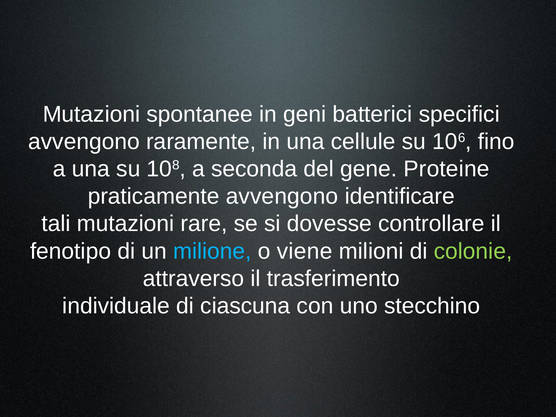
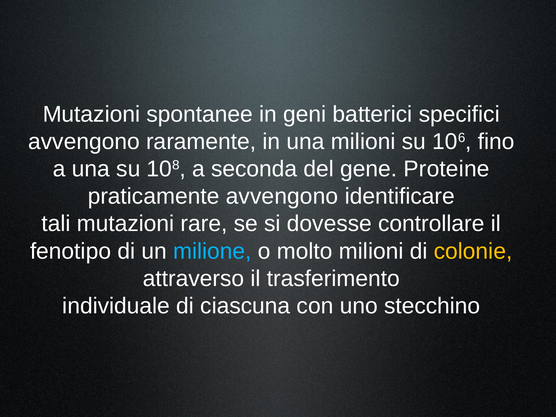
una cellule: cellule -> milioni
viene: viene -> molto
colonie colour: light green -> yellow
